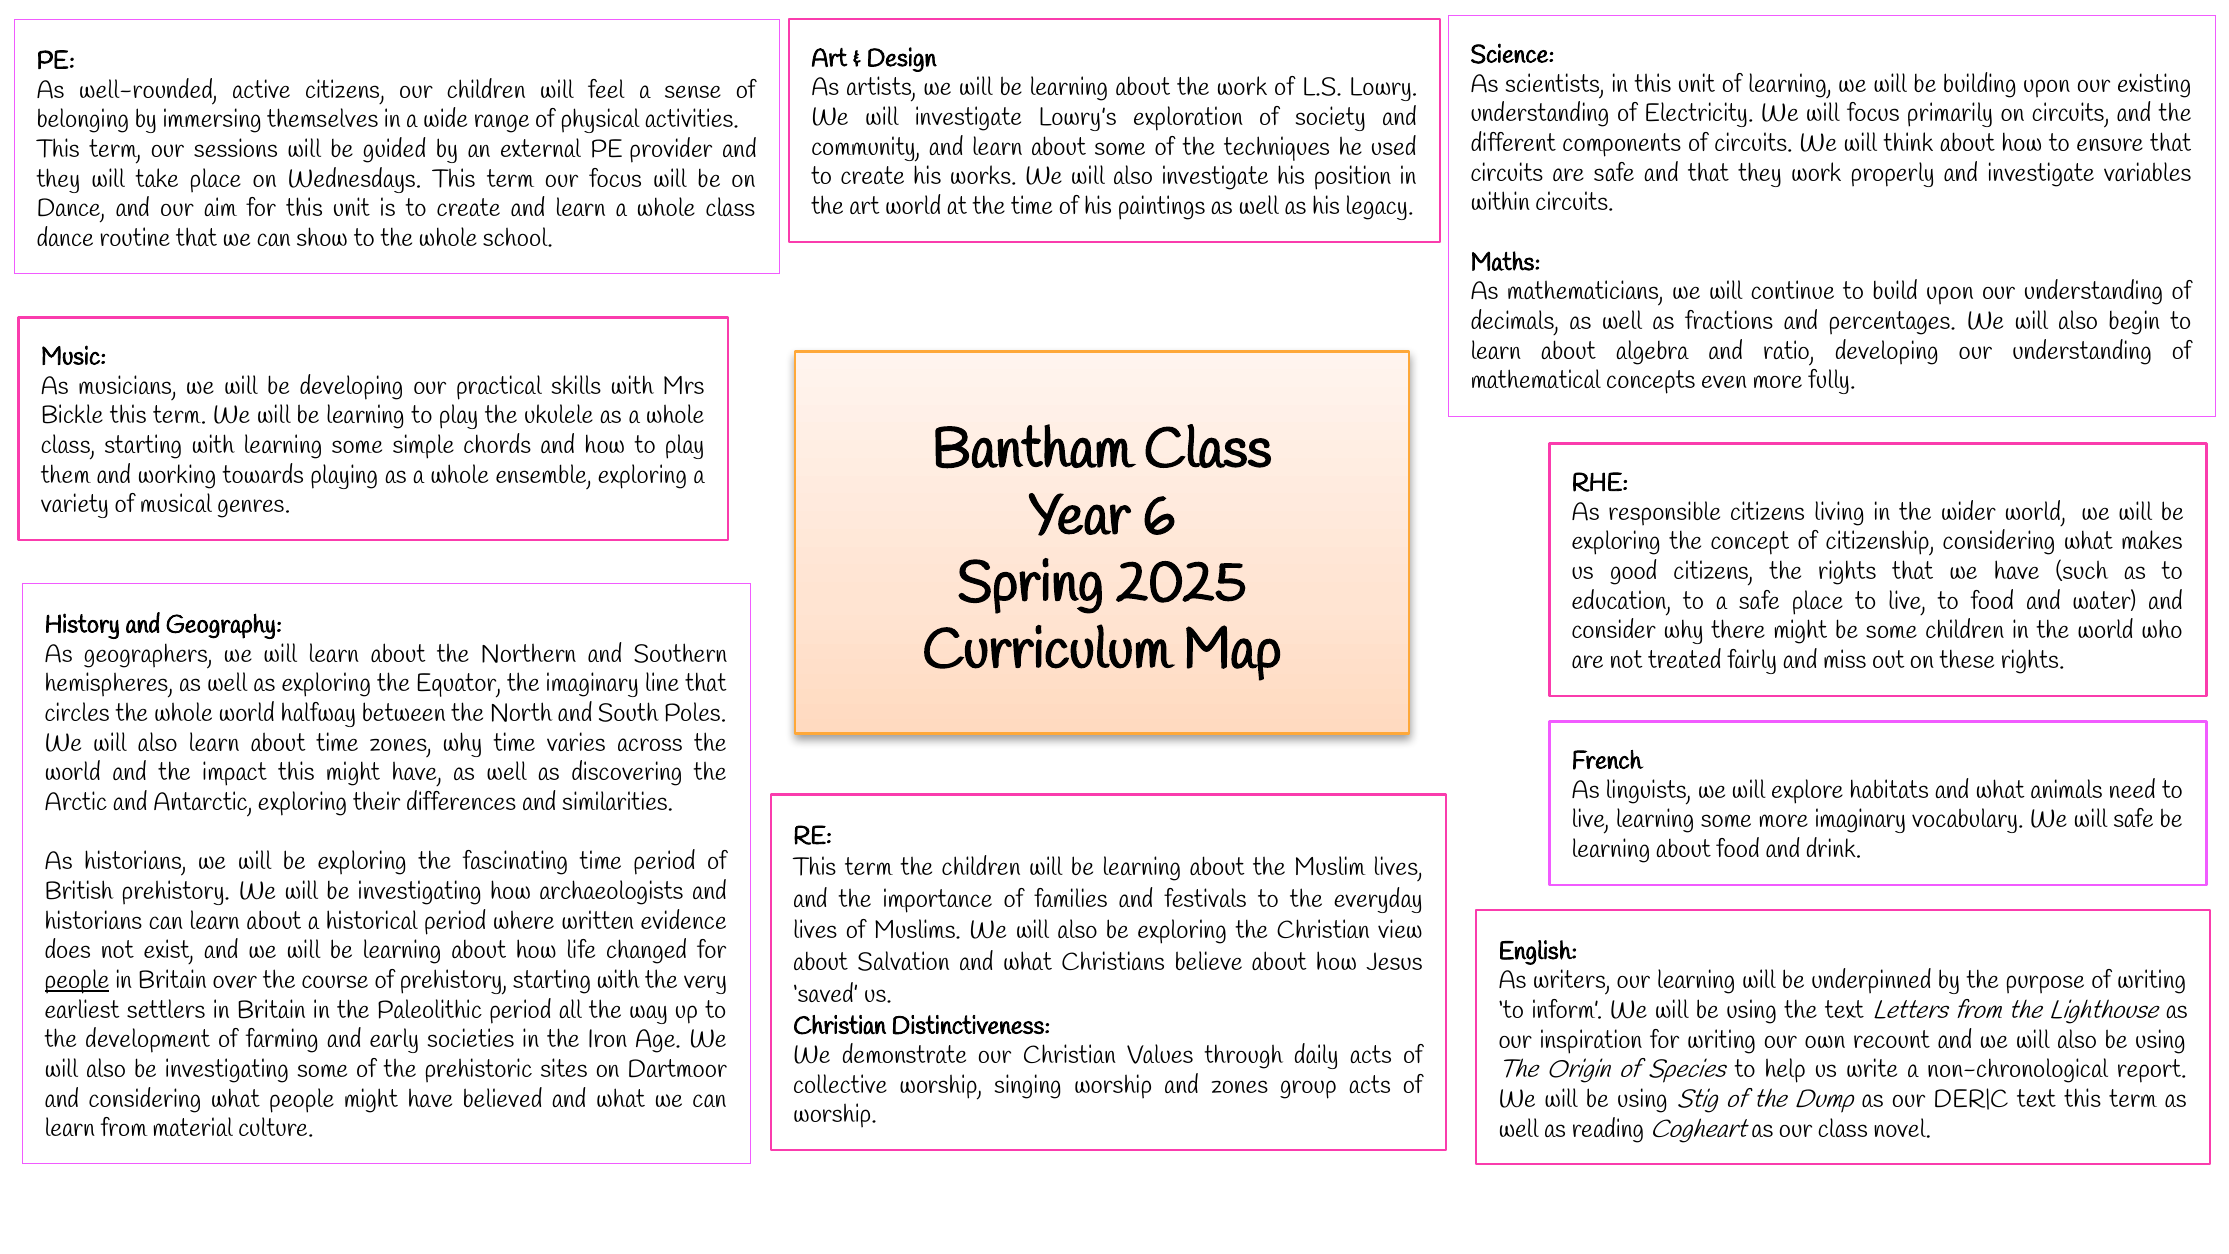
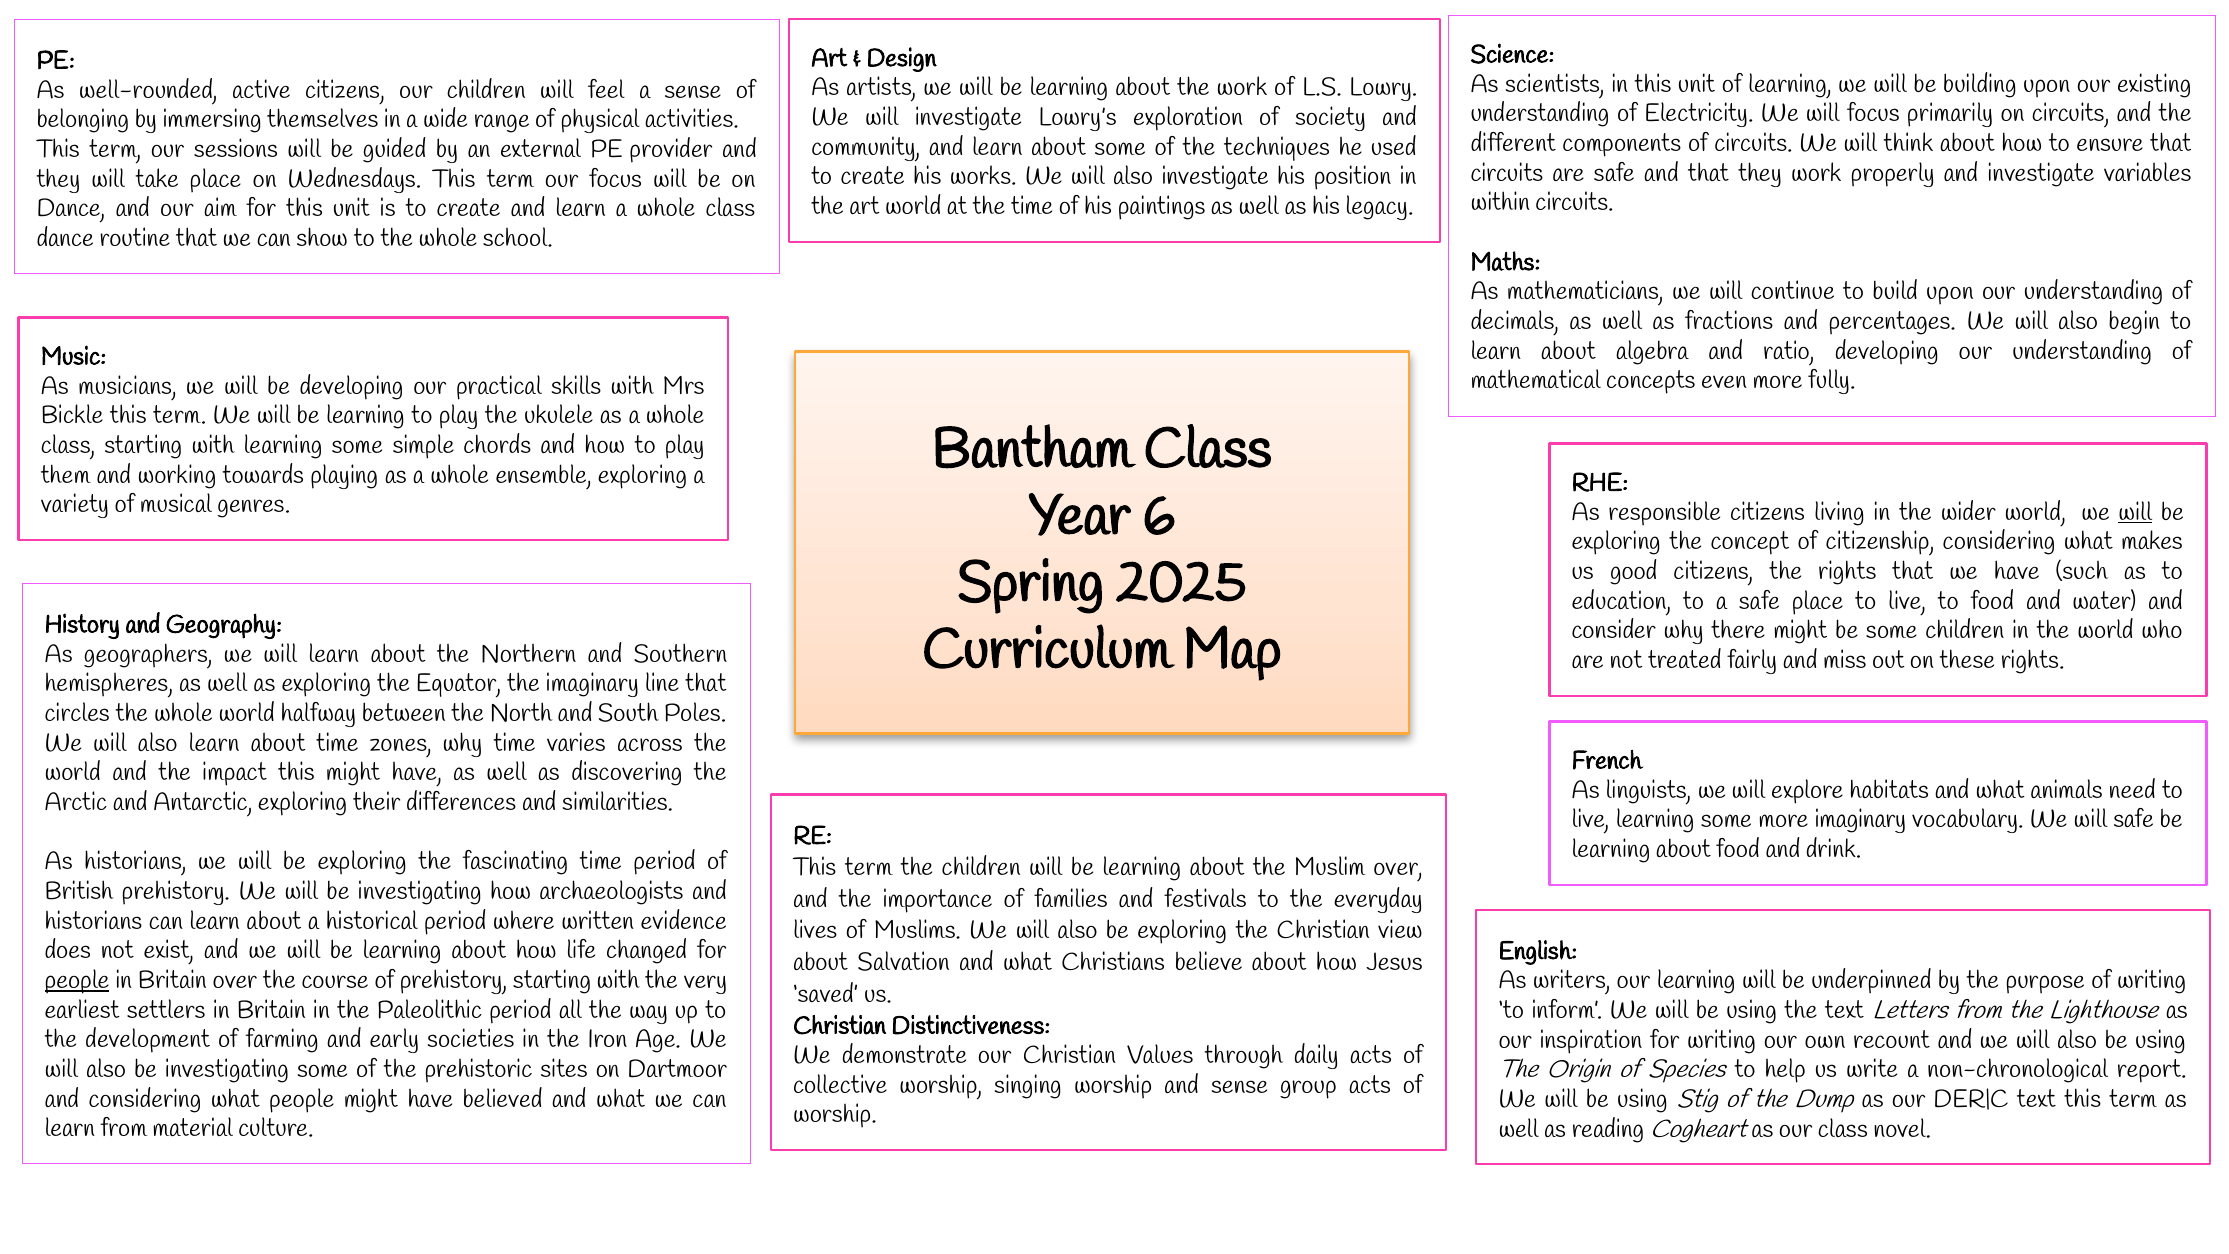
will at (2135, 512) underline: none -> present
Muslim lives: lives -> over
and zones: zones -> sense
